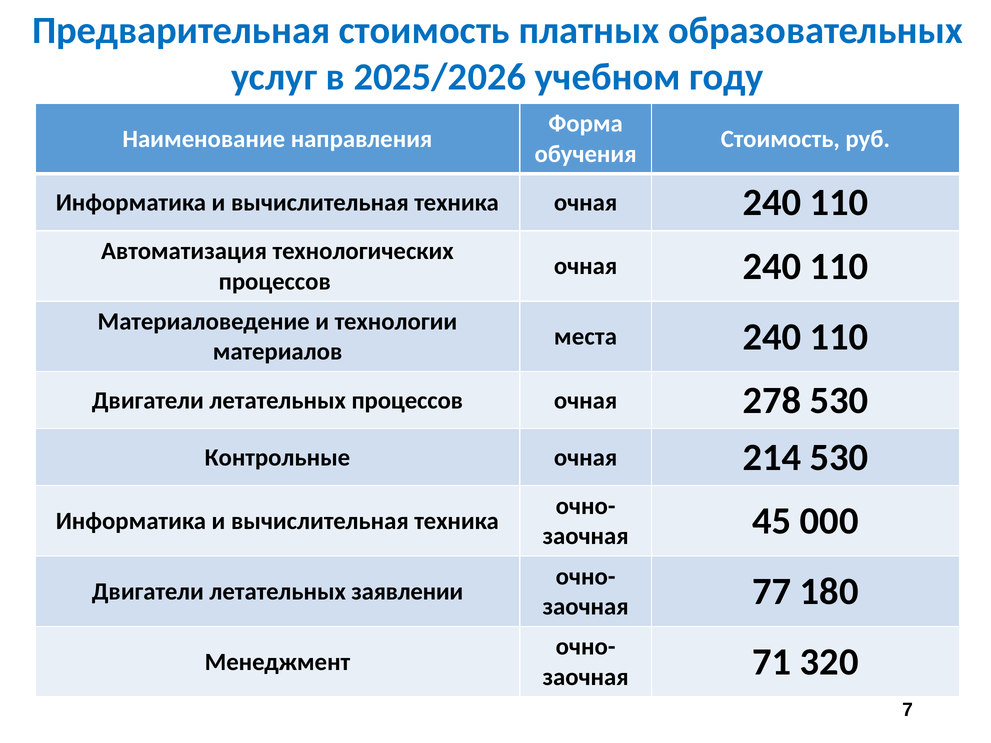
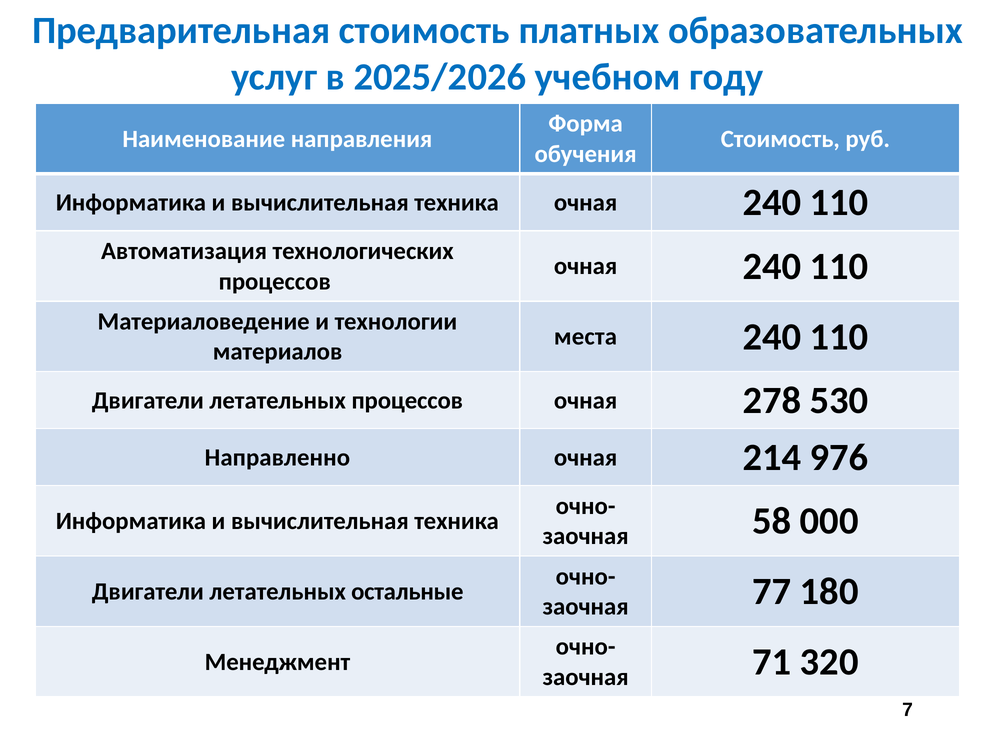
Контрольные: Контрольные -> Направленно
214 530: 530 -> 976
45: 45 -> 58
заявлении: заявлении -> остальные
